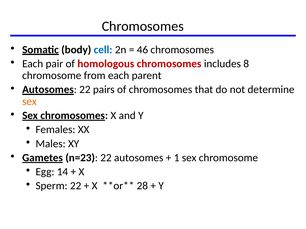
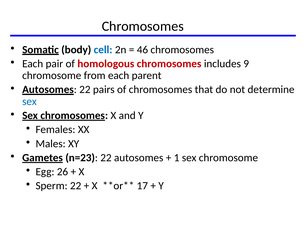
8: 8 -> 9
sex at (29, 102) colour: orange -> blue
14: 14 -> 26
28: 28 -> 17
